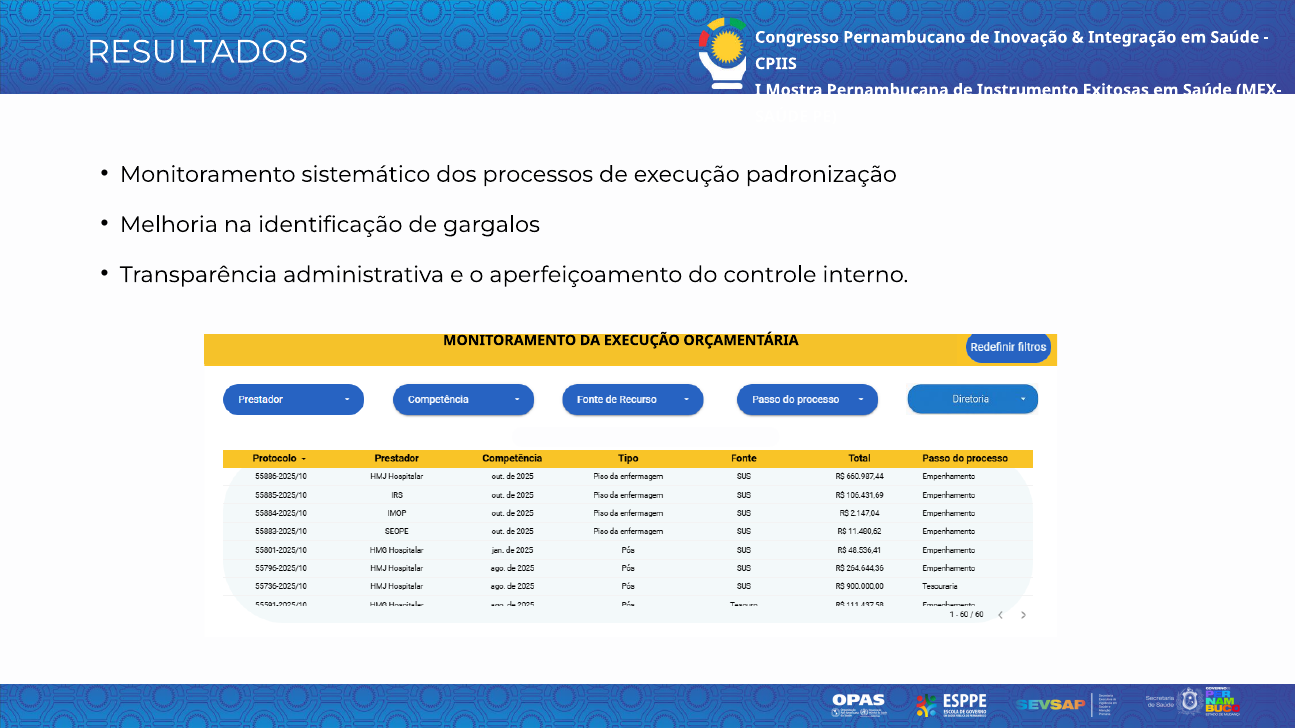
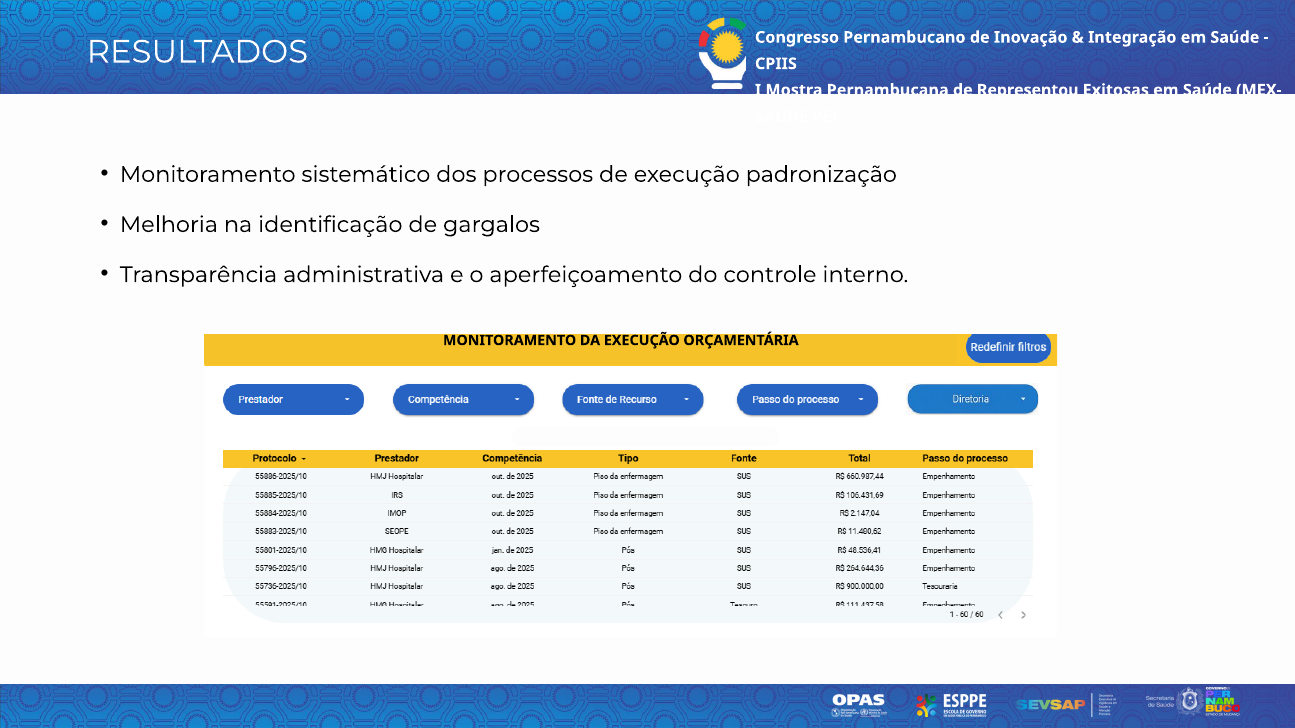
Instrumento: Instrumento -> Representou
